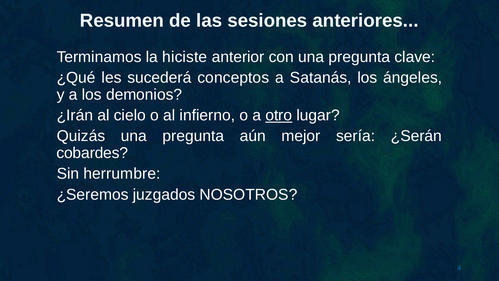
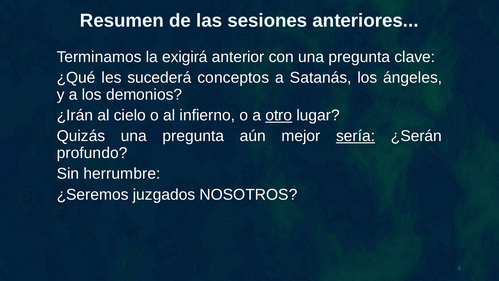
hiciste: hiciste -> exigirá
sería underline: none -> present
cobardes: cobardes -> profundo
